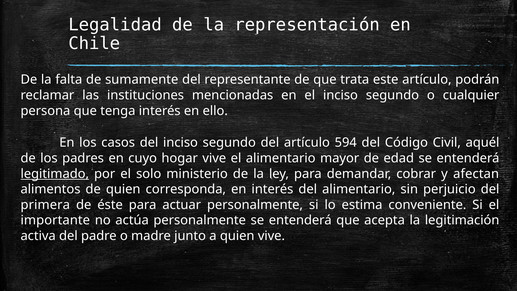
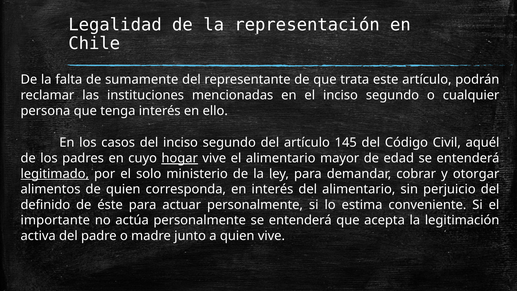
594: 594 -> 145
hogar underline: none -> present
afectan: afectan -> otorgar
primera: primera -> definido
